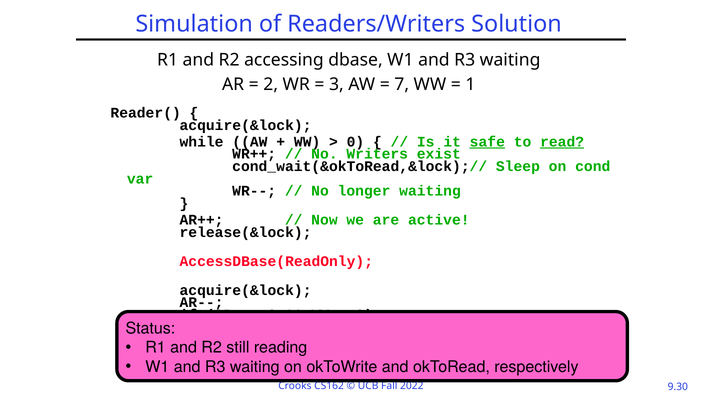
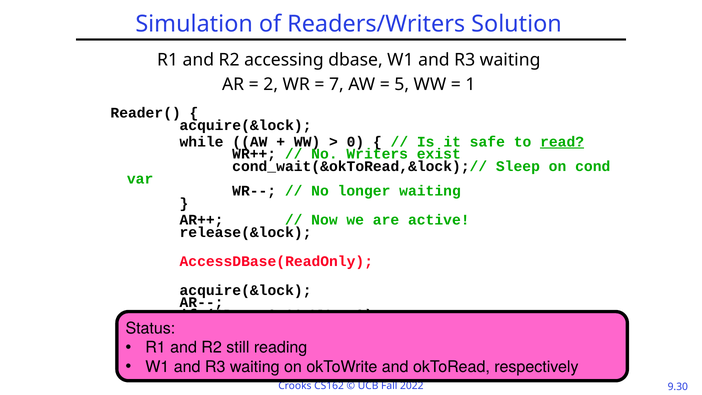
3: 3 -> 7
7: 7 -> 5
safe underline: present -> none
